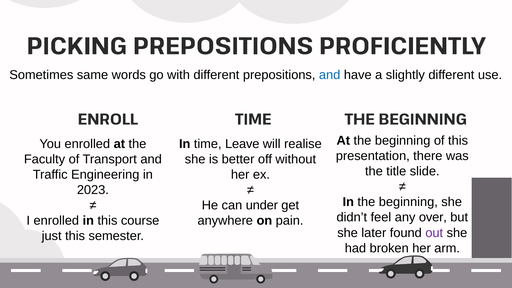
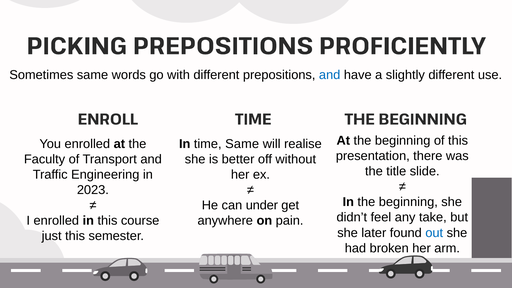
time Leave: Leave -> Same
over: over -> take
out colour: purple -> blue
